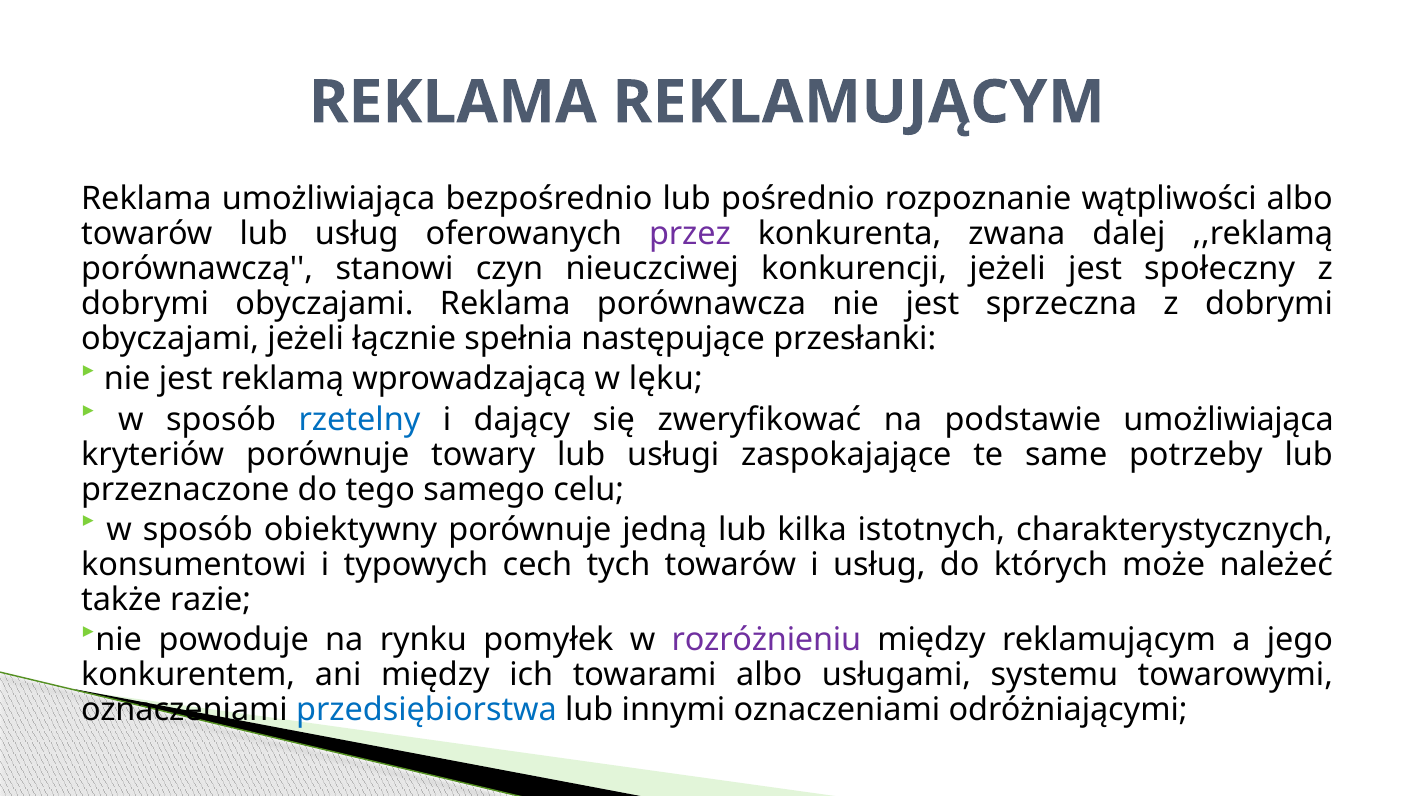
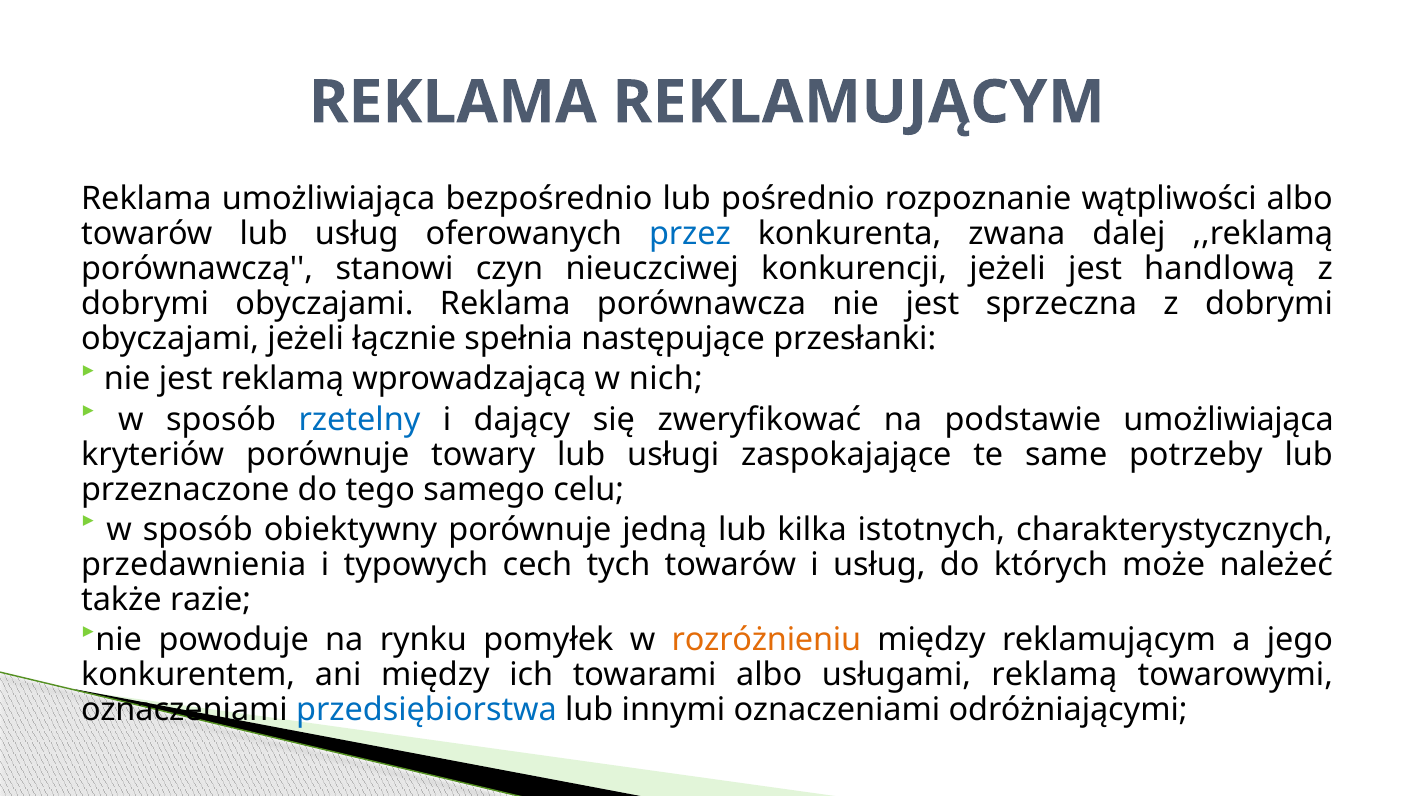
przez colour: purple -> blue
społeczny: społeczny -> handlową
lęku: lęku -> nich
konsumentowi: konsumentowi -> przedawnienia
rozróżnieniu colour: purple -> orange
usługami systemu: systemu -> reklamą
